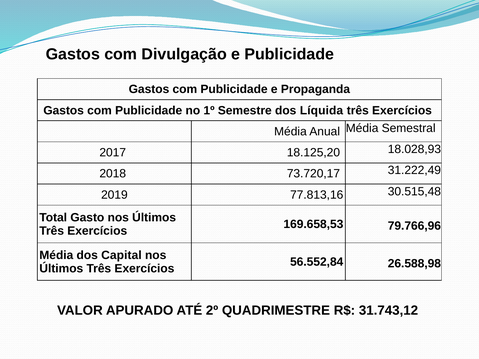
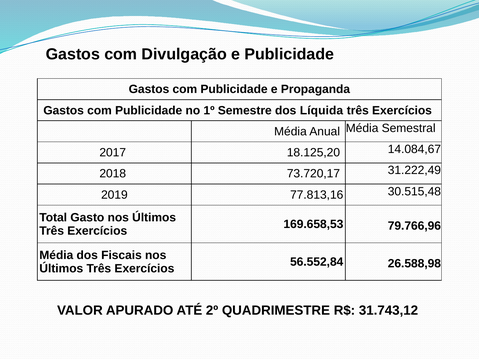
18.028,93: 18.028,93 -> 14.084,67
Capital: Capital -> Fiscais
